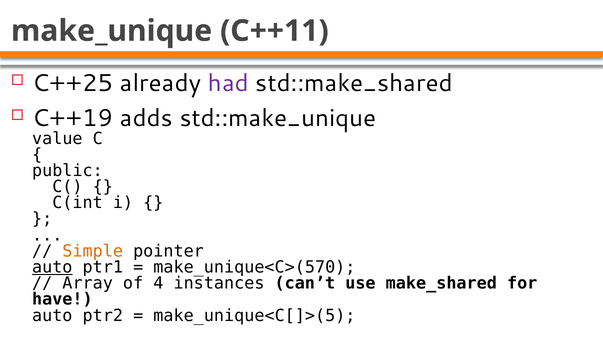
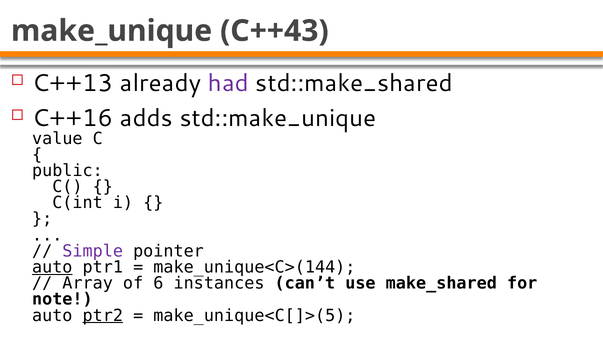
C++11: C++11 -> C++43
C++25: C++25 -> C++13
C++19: C++19 -> C++16
Simple colour: orange -> purple
make_unique<C>(570: make_unique<C>(570 -> make_unique<C>(144
4: 4 -> 6
have: have -> note
ptr2 underline: none -> present
